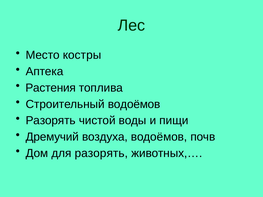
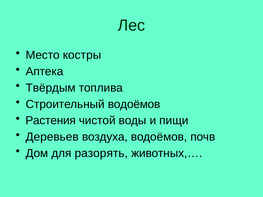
Растения: Растения -> Твёрдым
Разорять at (51, 121): Разорять -> Растения
Дремучий: Дремучий -> Деревьев
